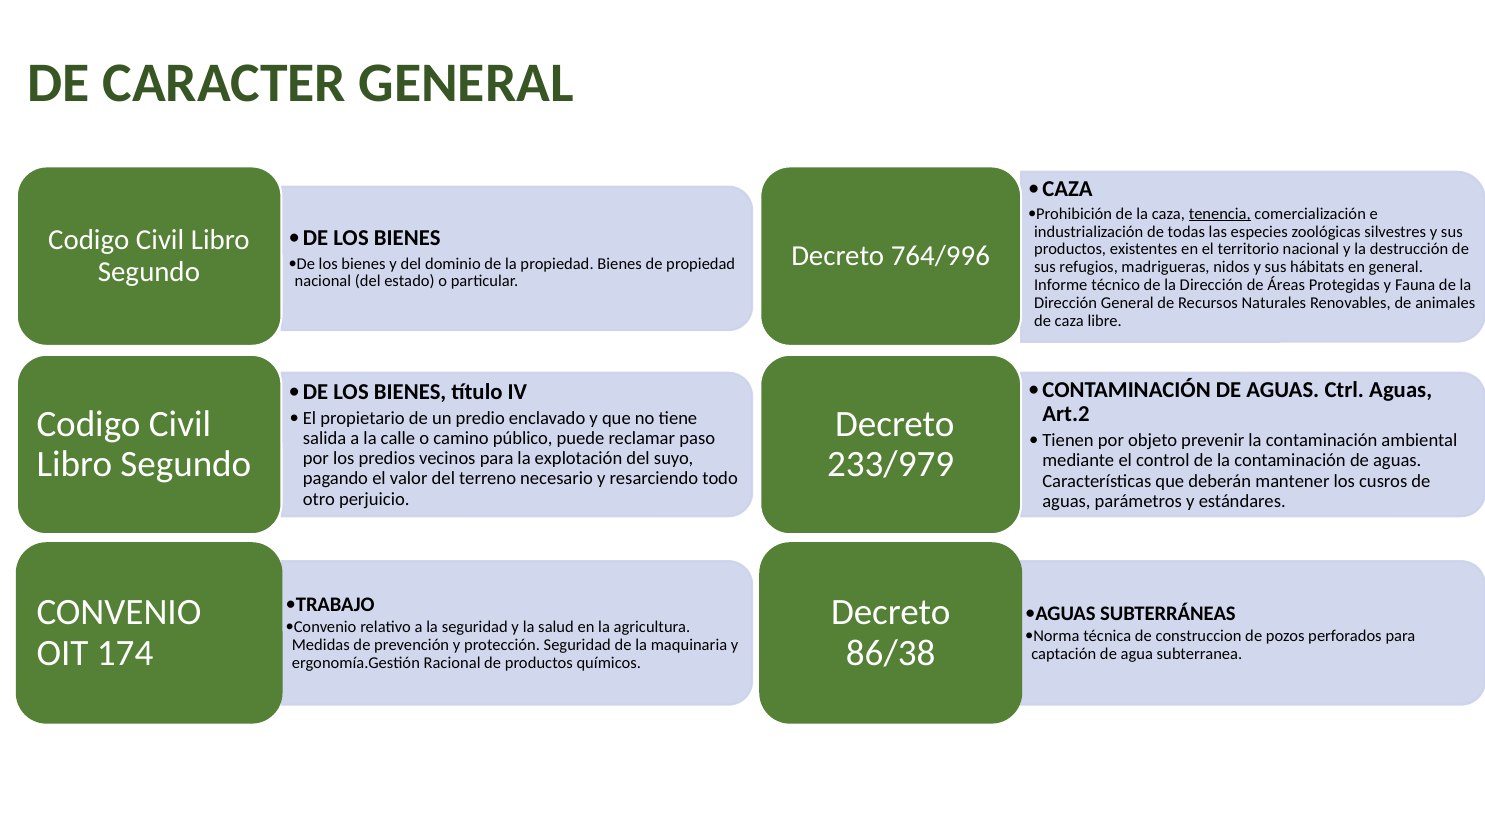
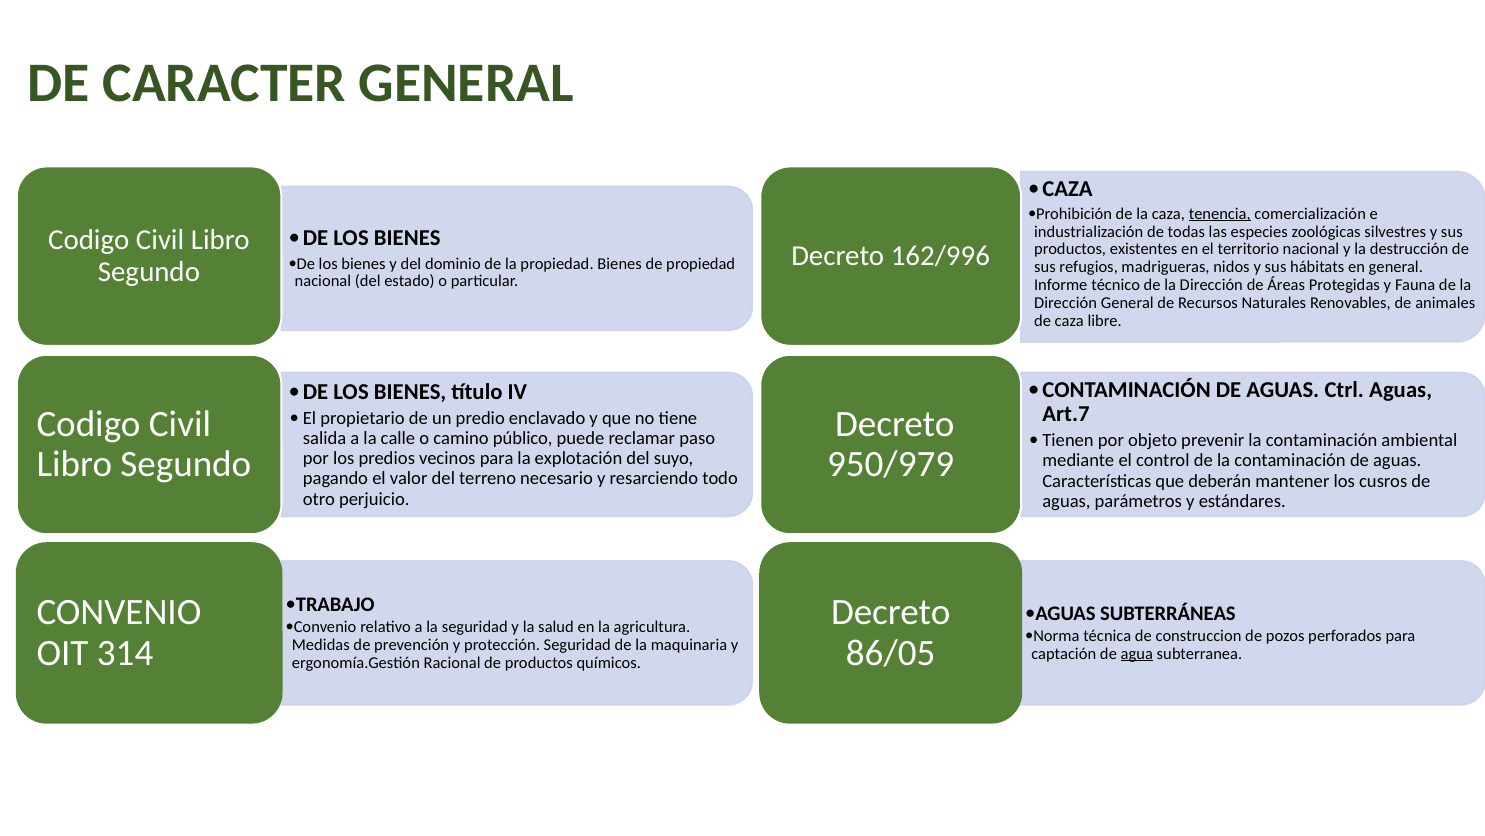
764/996: 764/996 -> 162/996
Art.2: Art.2 -> Art.7
233/979: 233/979 -> 950/979
174: 174 -> 314
86/38: 86/38 -> 86/05
agua underline: none -> present
